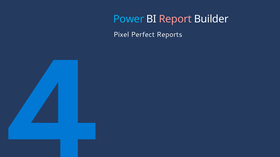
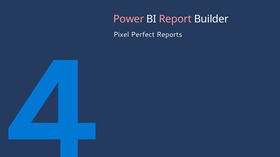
Power colour: light blue -> pink
